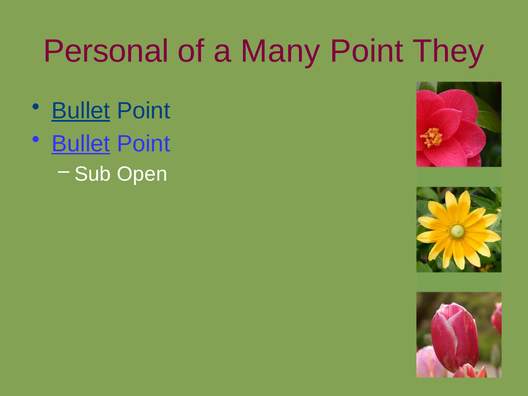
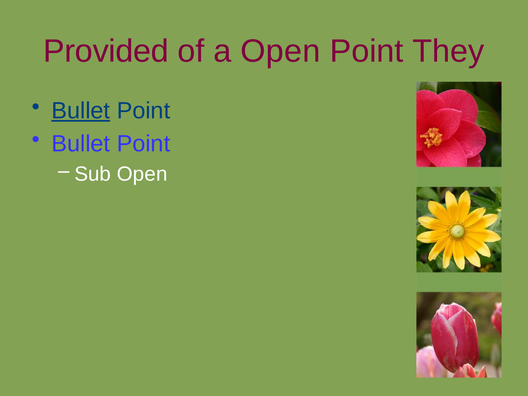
Personal: Personal -> Provided
a Many: Many -> Open
Bullet at (81, 144) underline: present -> none
